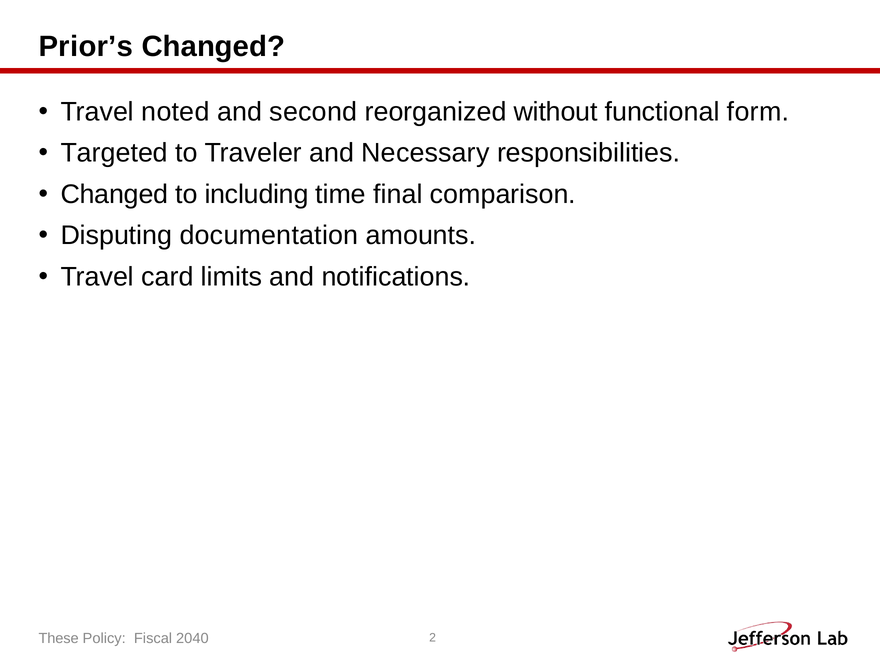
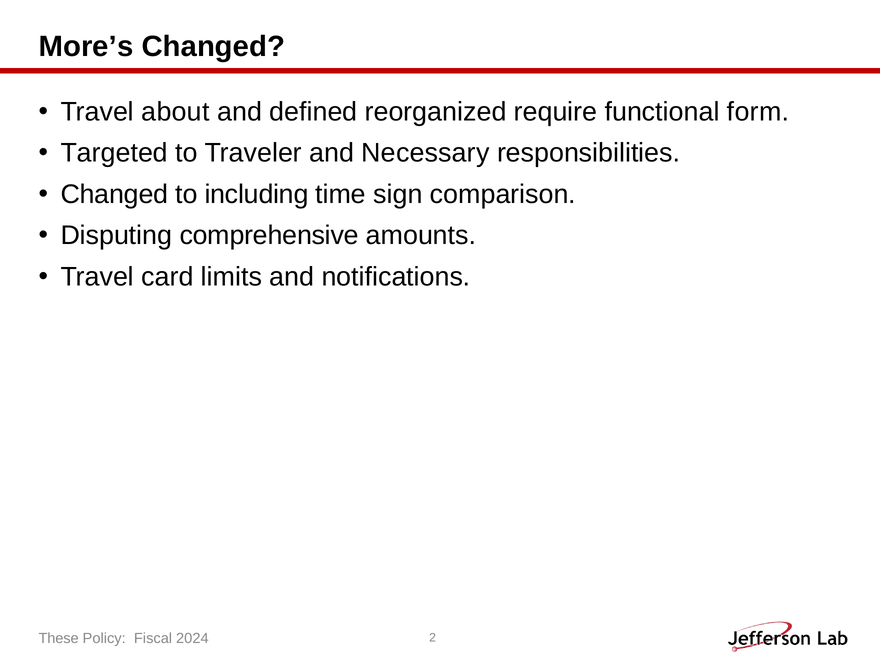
Prior’s: Prior’s -> More’s
noted: noted -> about
second: second -> defined
without: without -> require
final: final -> sign
documentation: documentation -> comprehensive
2040: 2040 -> 2024
